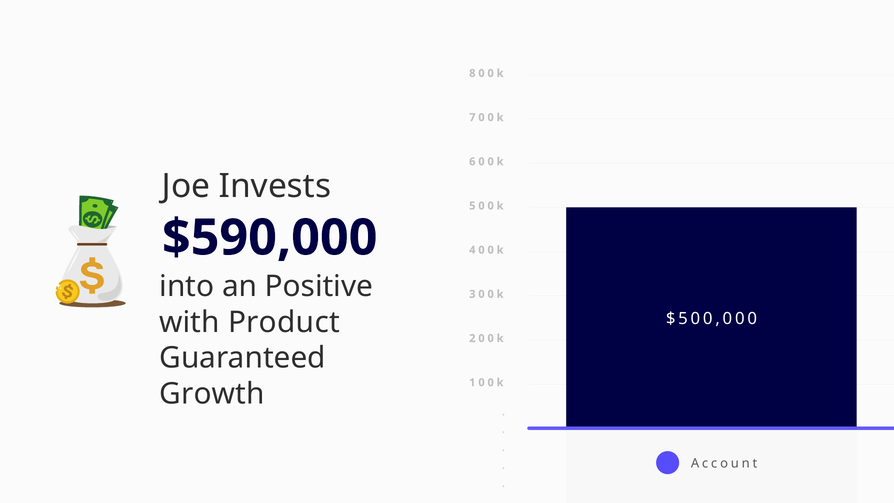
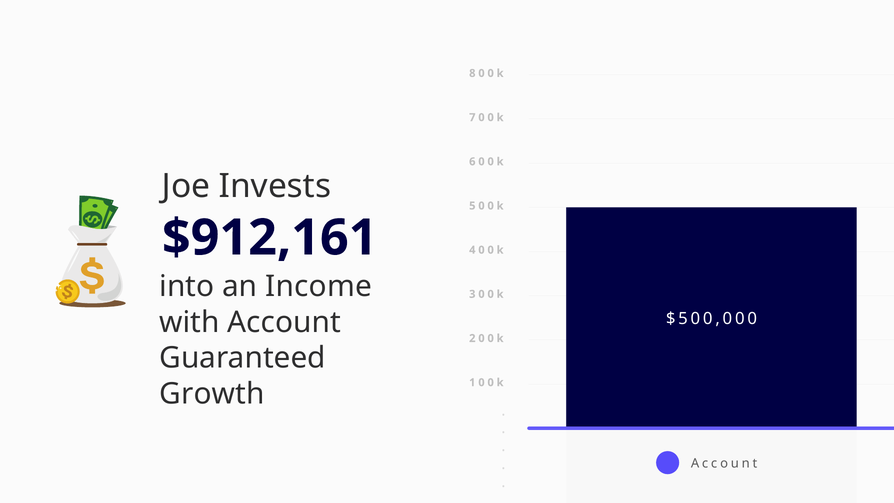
$590,000: $590,000 -> $912,161
Positive: Positive -> Income
with Product: Product -> Account
